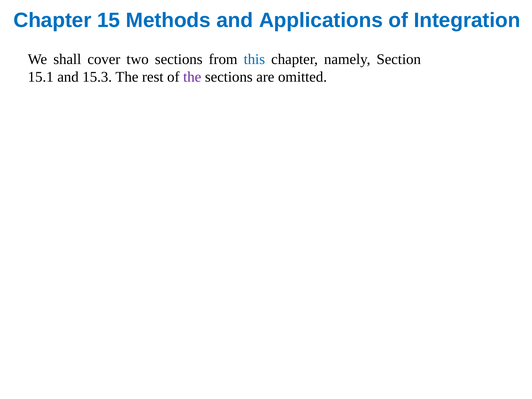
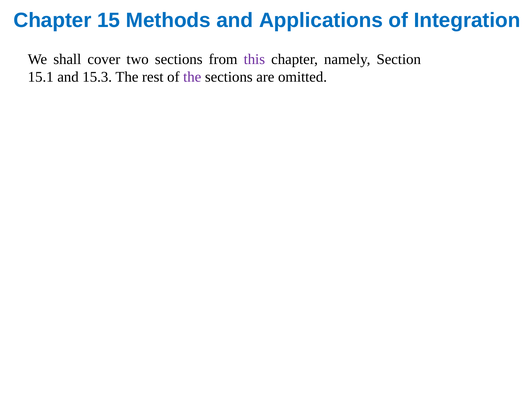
this colour: blue -> purple
